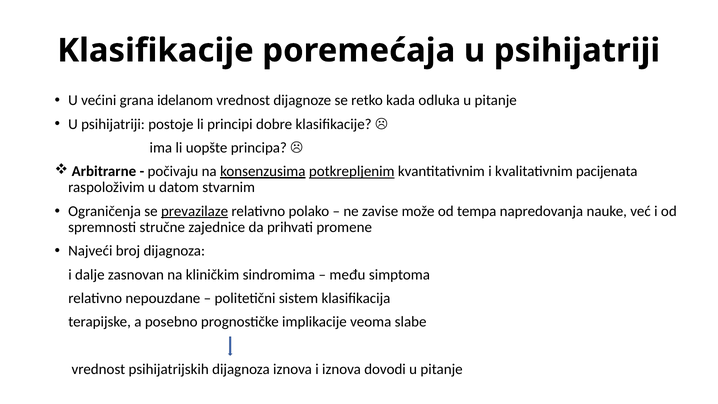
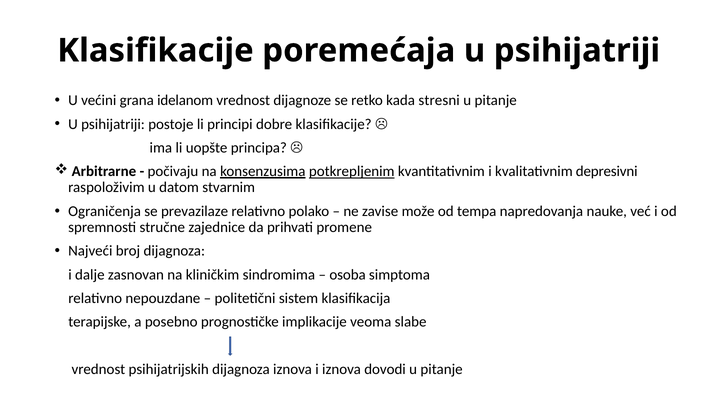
odluka: odluka -> stresni
pacijenata: pacijenata -> depresivni
prevazilaze underline: present -> none
među: među -> osoba
